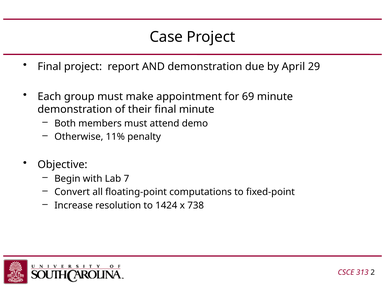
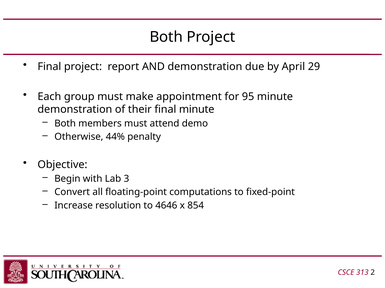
Case at (166, 37): Case -> Both
69: 69 -> 95
11%: 11% -> 44%
7: 7 -> 3
1424: 1424 -> 4646
738: 738 -> 854
